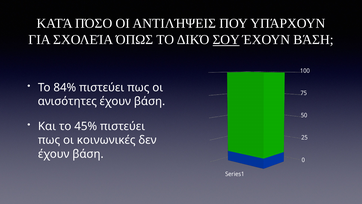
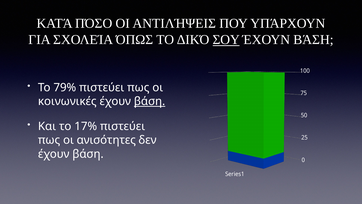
84%: 84% -> 79%
ανισότητες: ανισότητες -> κοινωνικές
βάση at (150, 101) underline: none -> present
45%: 45% -> 17%
κοινωνικές: κοινωνικές -> ανισότητες
